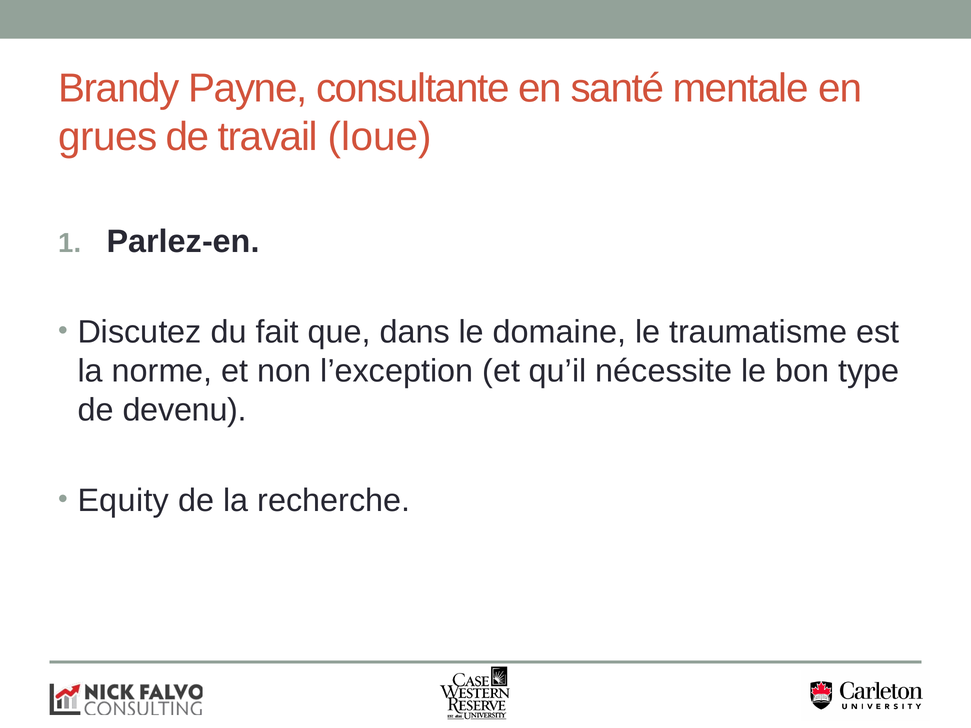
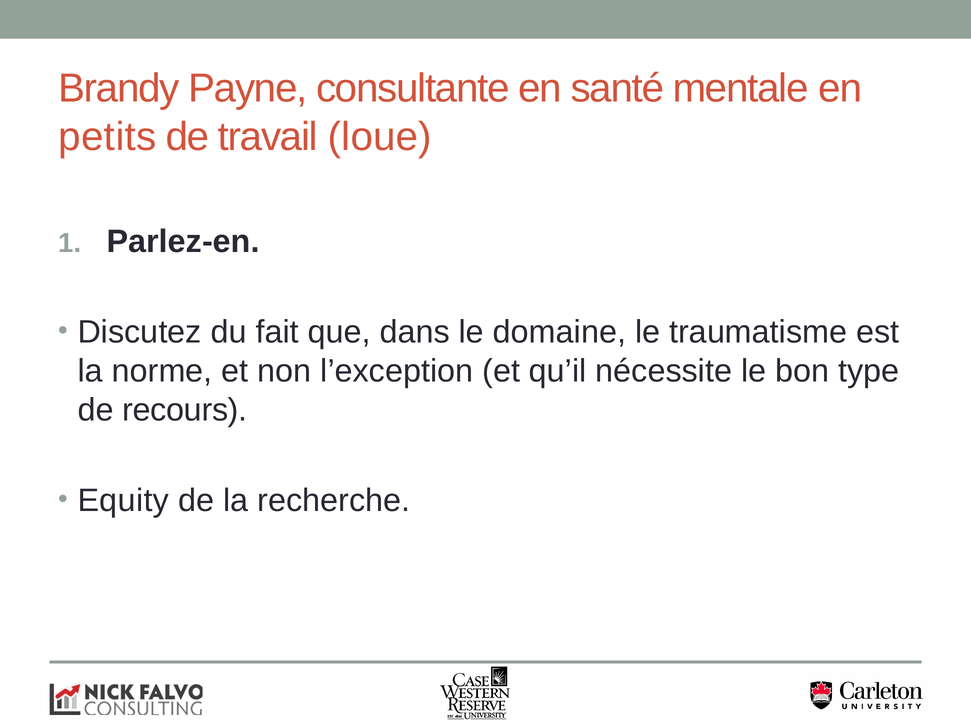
grues: grues -> petits
devenu: devenu -> recours
